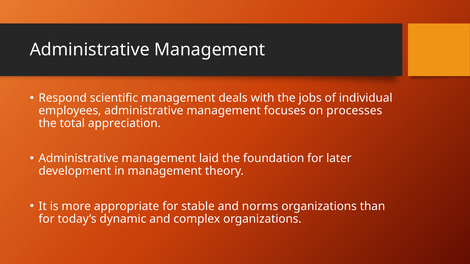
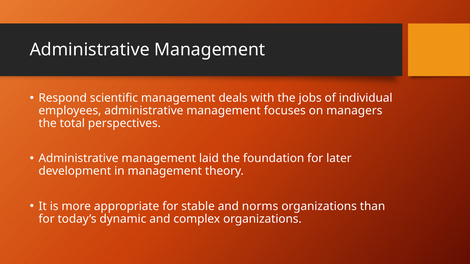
processes: processes -> managers
appreciation: appreciation -> perspectives
